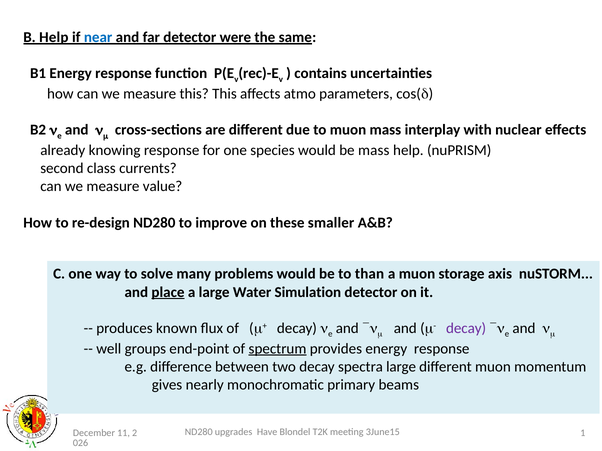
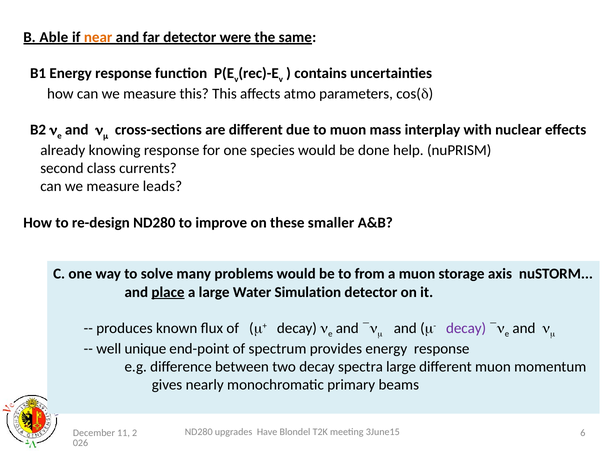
B Help: Help -> Able
near colour: blue -> orange
be mass: mass -> done
value: value -> leads
than: than -> from
groups: groups -> unique
spectrum underline: present -> none
1: 1 -> 6
